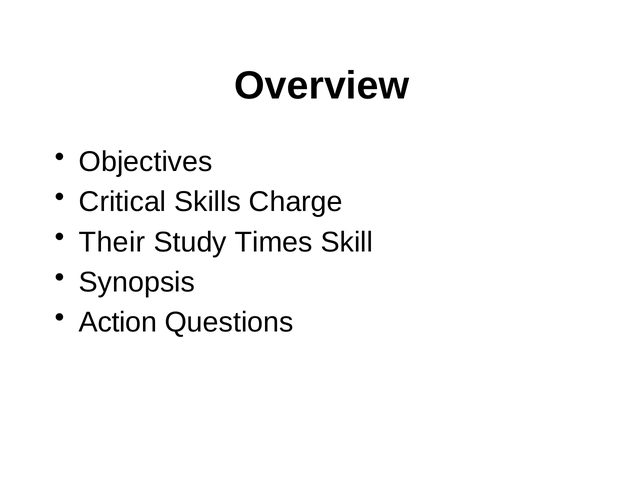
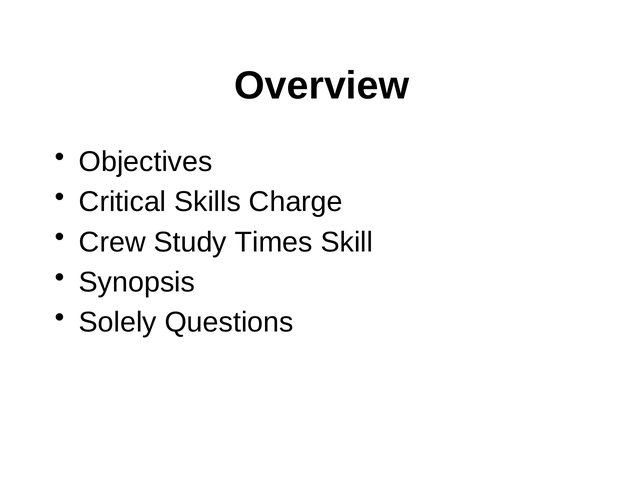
Their: Their -> Crew
Action: Action -> Solely
